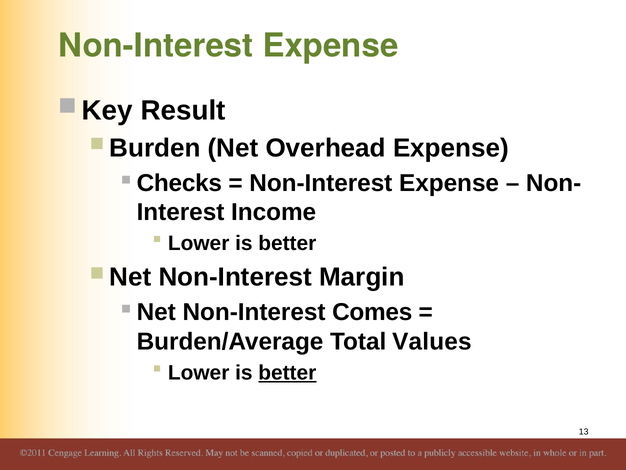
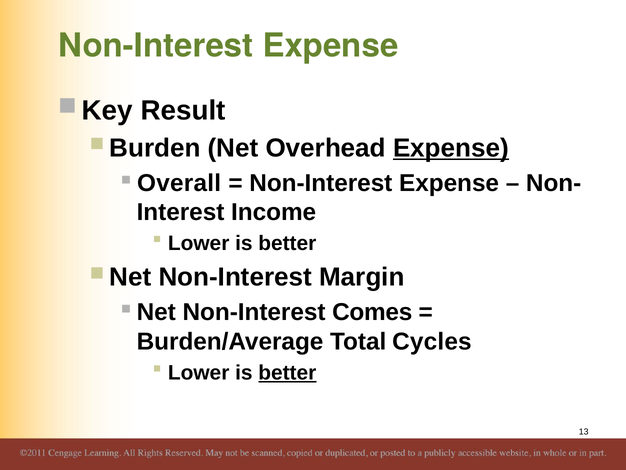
Expense at (451, 148) underline: none -> present
Checks: Checks -> Overall
Values: Values -> Cycles
